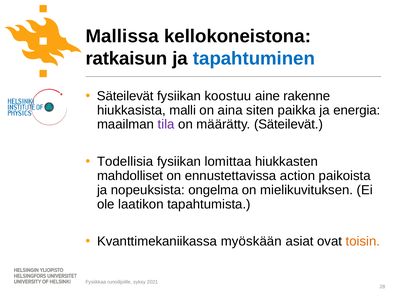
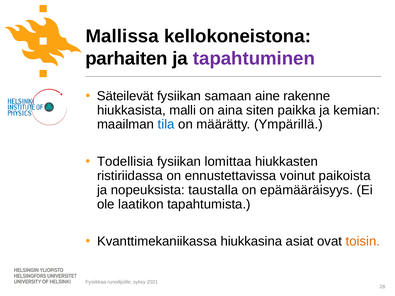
ratkaisun: ratkaisun -> parhaiten
tapahtuminen colour: blue -> purple
koostuu: koostuu -> samaan
energia: energia -> kemian
tila colour: purple -> blue
määrätty Säteilevät: Säteilevät -> Ympärillä
mahdolliset: mahdolliset -> ristiriidassa
action: action -> voinut
ongelma: ongelma -> taustalla
mielikuvituksen: mielikuvituksen -> epämääräisyys
myöskään: myöskään -> hiukkasina
